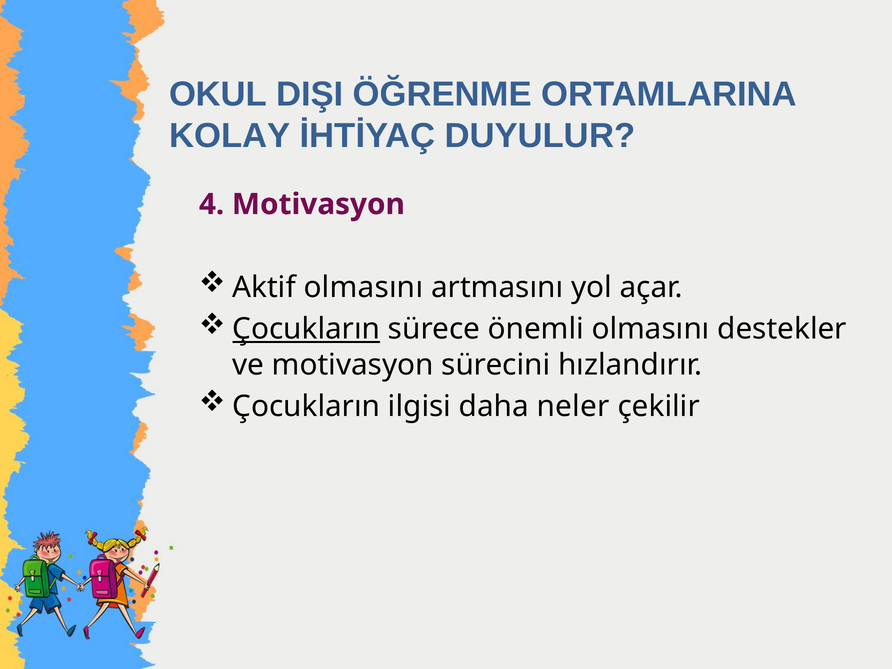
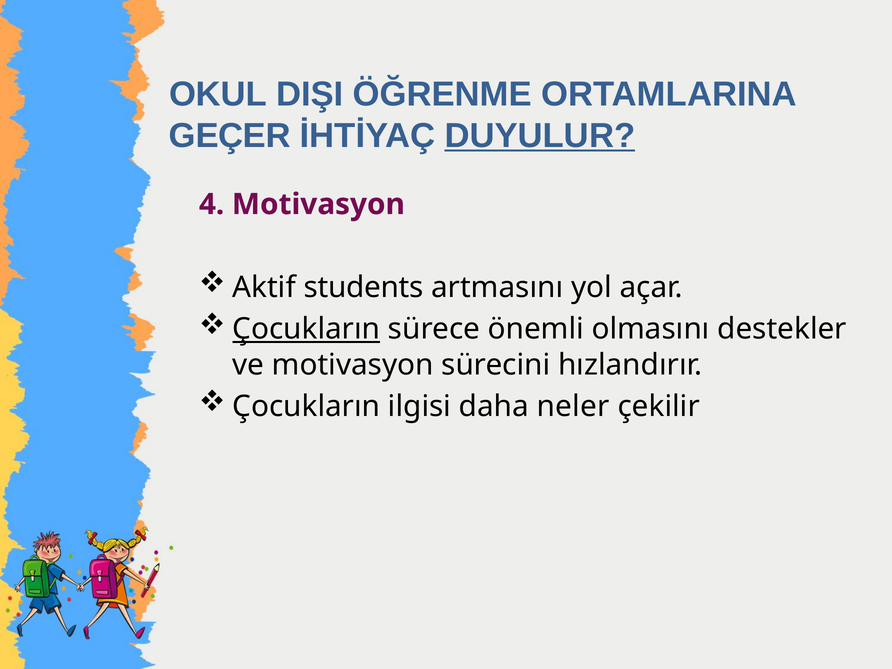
KOLAY: KOLAY -> GEÇER
DUYULUR underline: none -> present
Aktif olmasını: olmasını -> students
